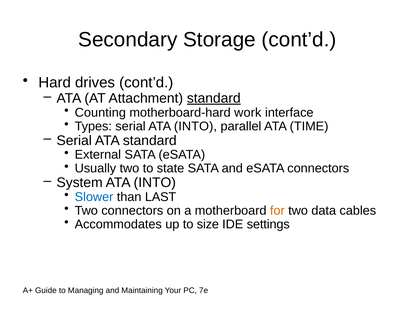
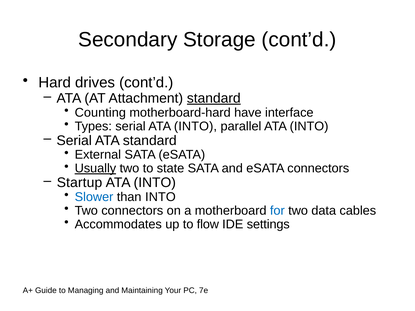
work: work -> have
parallel ATA TIME: TIME -> INTO
Usually underline: none -> present
System: System -> Startup
than LAST: LAST -> INTO
for colour: orange -> blue
size: size -> flow
